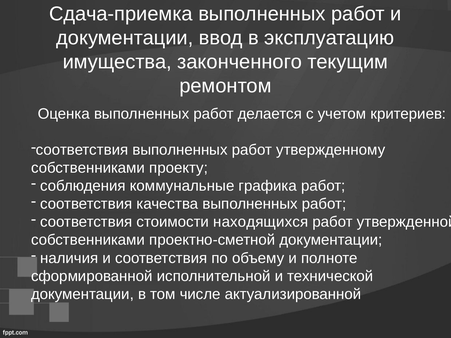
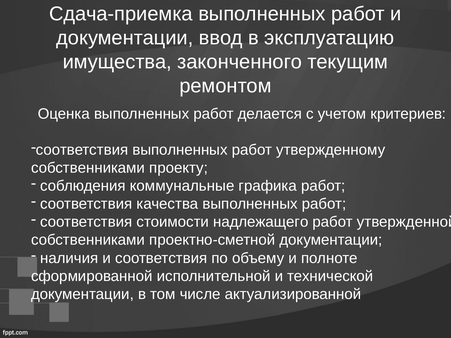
находящихся: находящихся -> надлежащего
